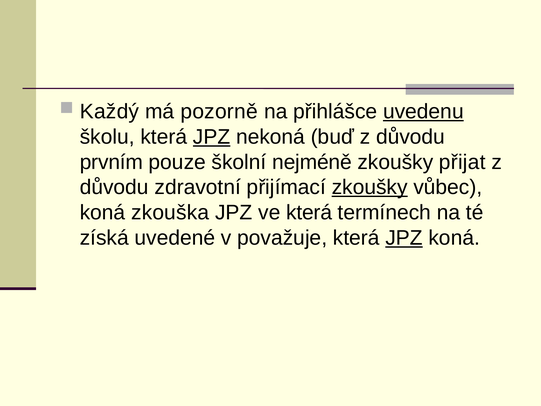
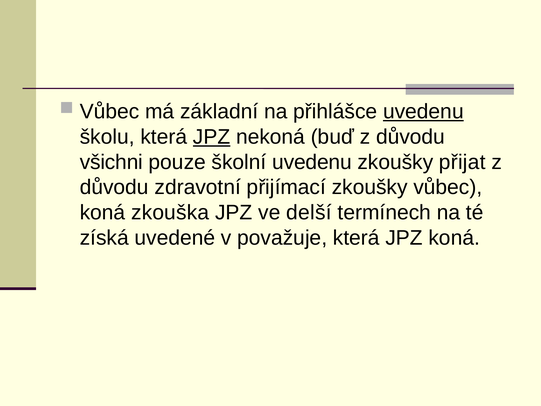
Každý at (109, 111): Každý -> Vůbec
pozorně: pozorně -> základní
prvním: prvním -> všichni
školní nejméně: nejméně -> uvedenu
zkoušky at (370, 187) underline: present -> none
ve která: která -> delší
JPZ at (404, 238) underline: present -> none
